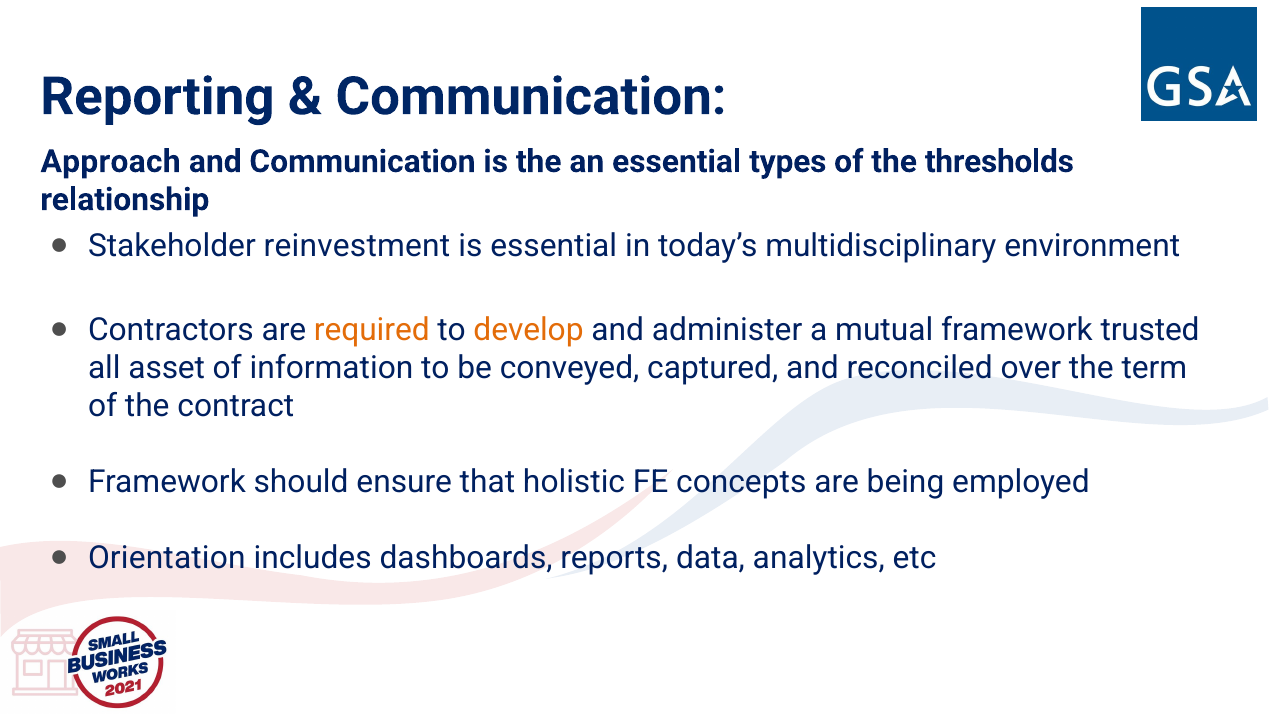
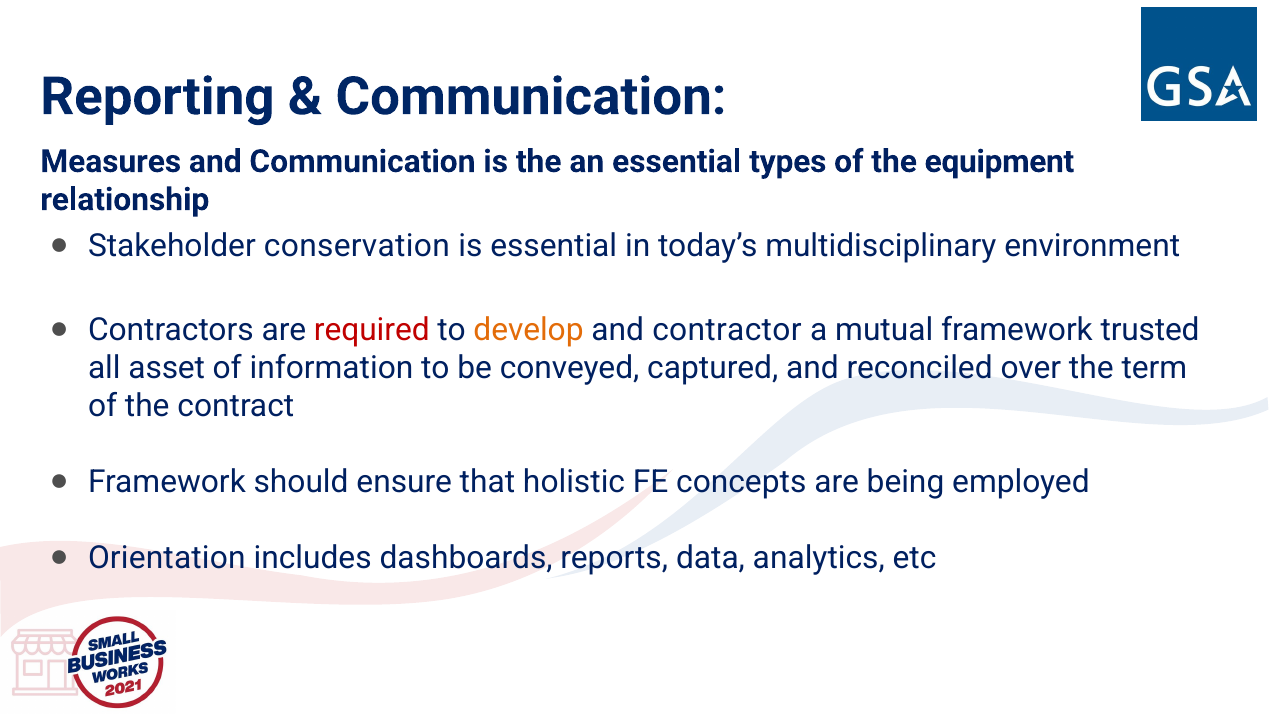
Approach: Approach -> Measures
thresholds: thresholds -> equipment
reinvestment: reinvestment -> conservation
required colour: orange -> red
administer: administer -> contractor
